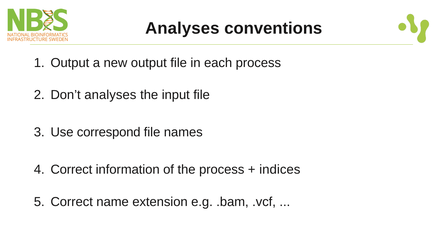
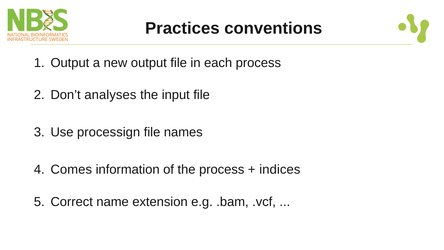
Analyses at (182, 28): Analyses -> Practices
correspond: correspond -> processign
Correct at (71, 169): Correct -> Comes
